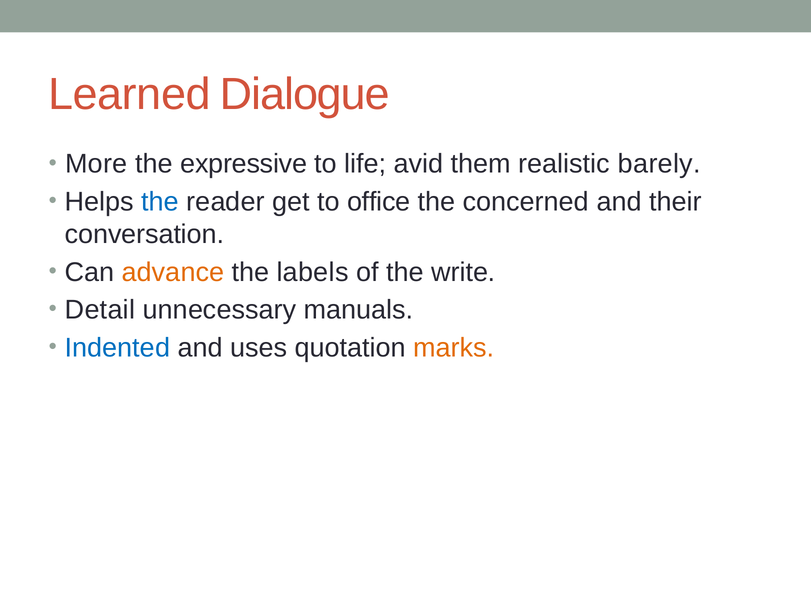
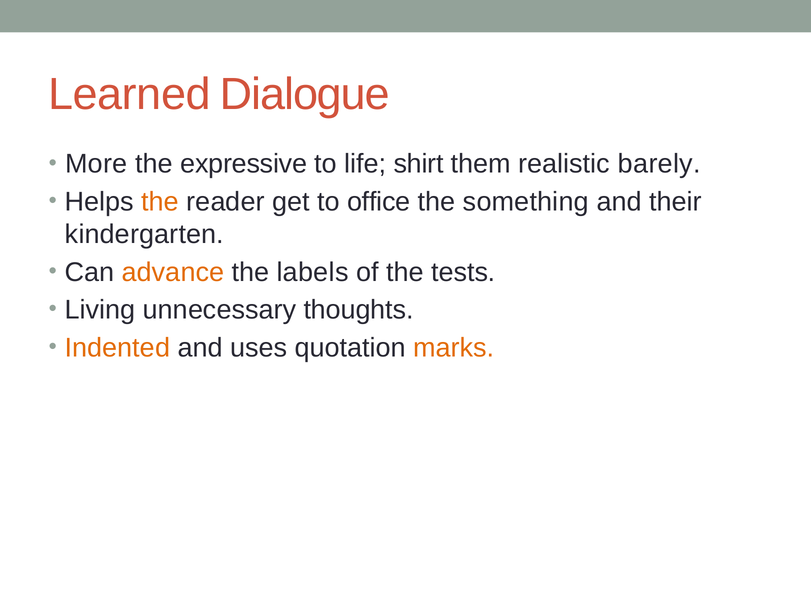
avid: avid -> shirt
the at (160, 202) colour: blue -> orange
concerned: concerned -> something
conversation: conversation -> kindergarten
write: write -> tests
Detail: Detail -> Living
manuals: manuals -> thoughts
Indented colour: blue -> orange
